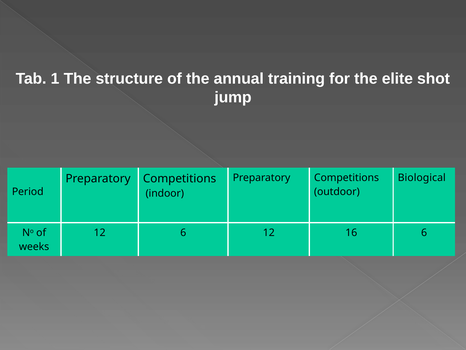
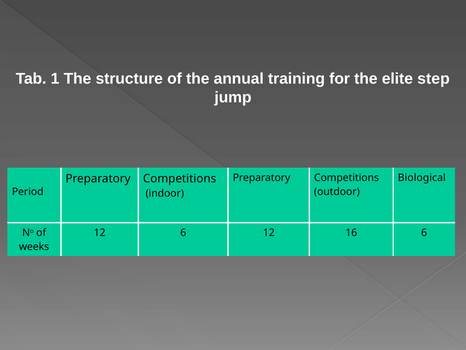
shot: shot -> step
